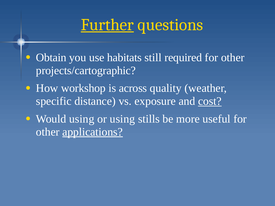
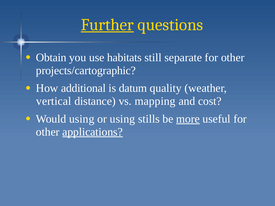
required: required -> separate
workshop: workshop -> additional
across: across -> datum
specific: specific -> vertical
exposure: exposure -> mapping
cost underline: present -> none
more underline: none -> present
